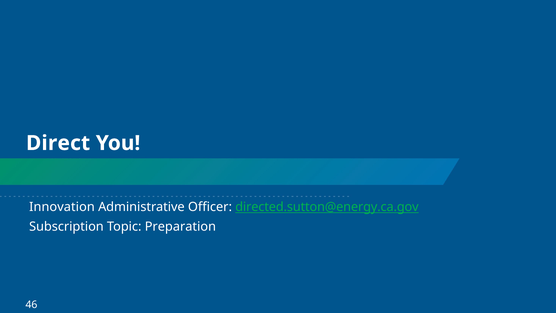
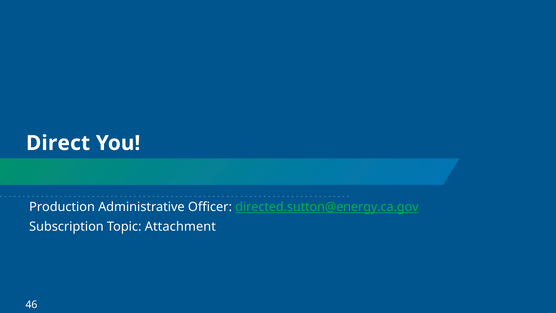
Innovation: Innovation -> Production
Preparation: Preparation -> Attachment
